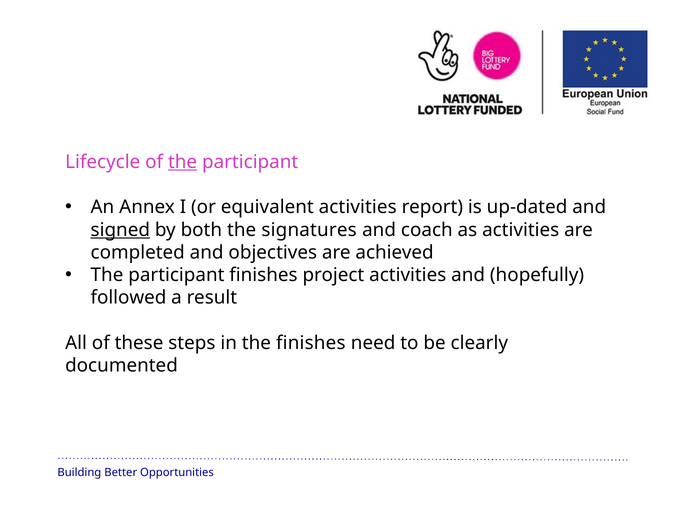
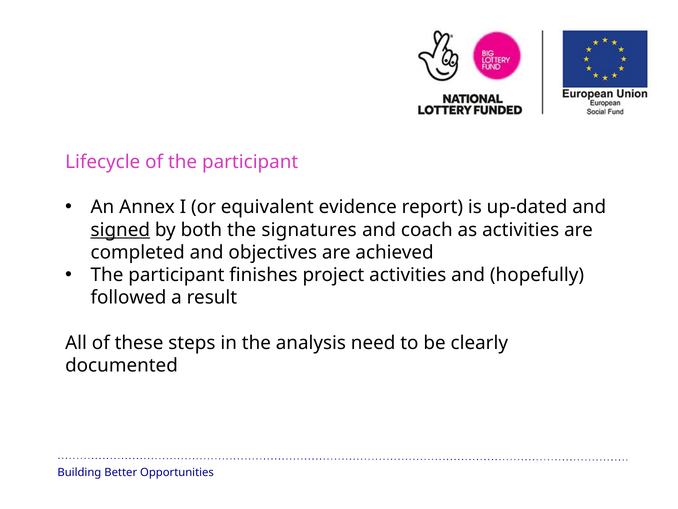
the at (183, 162) underline: present -> none
equivalent activities: activities -> evidence
the finishes: finishes -> analysis
